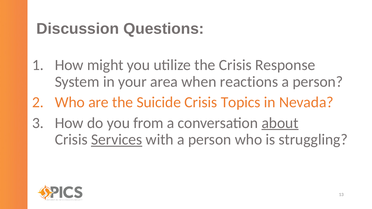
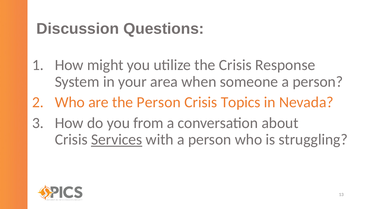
reactions: reactions -> someone
the Suicide: Suicide -> Person
about underline: present -> none
